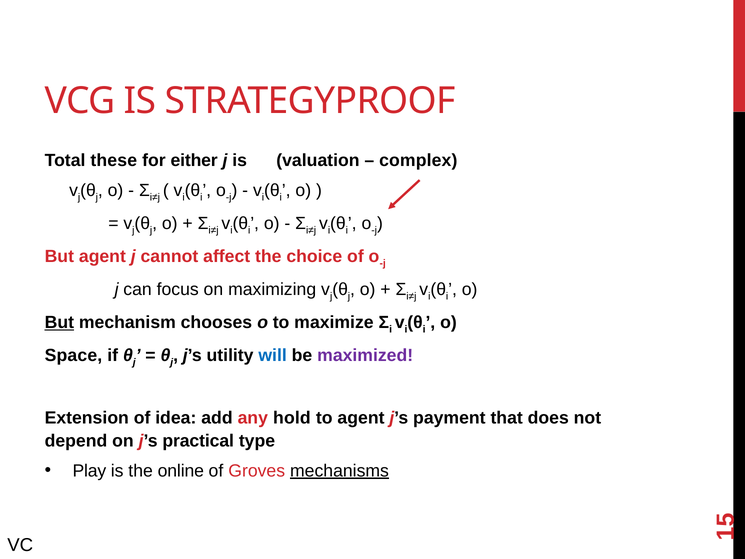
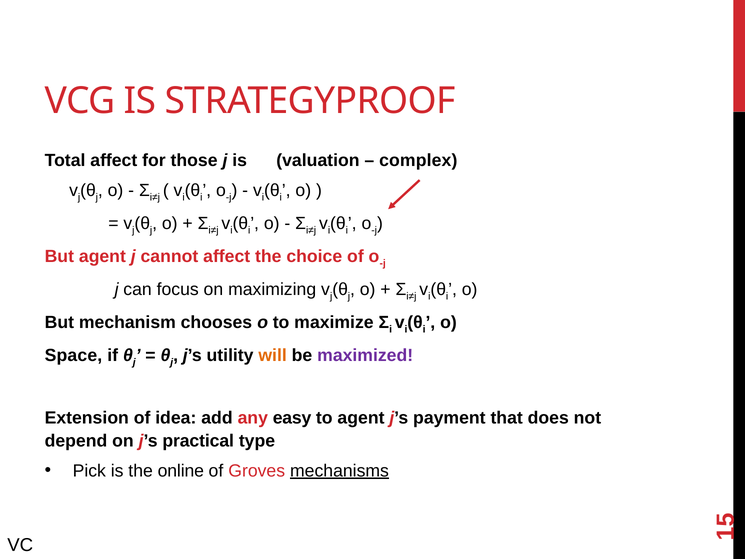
Total these: these -> affect
either: either -> those
But at (59, 322) underline: present -> none
will colour: blue -> orange
hold: hold -> easy
Play: Play -> Pick
